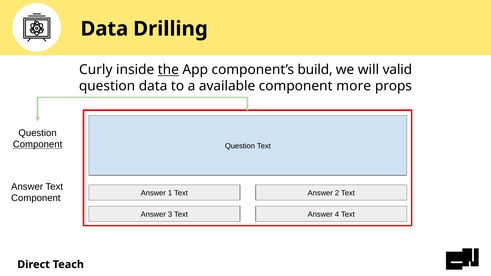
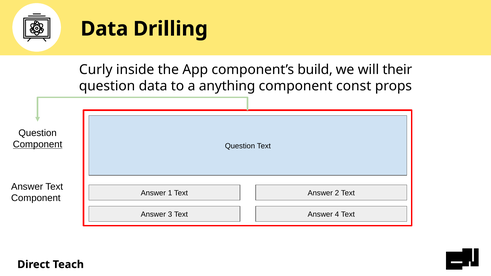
the underline: present -> none
valid: valid -> their
available: available -> anything
more: more -> const
